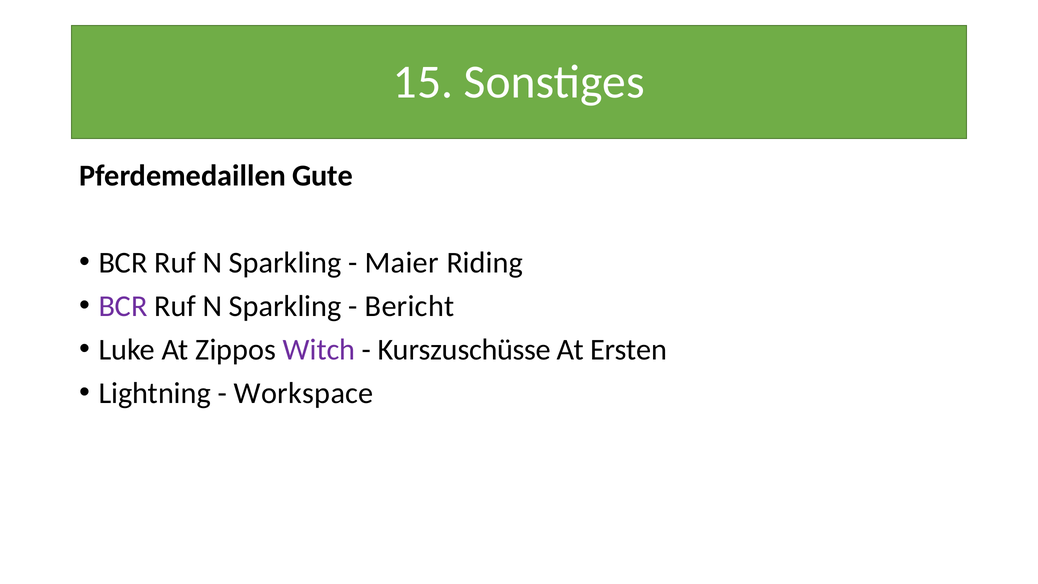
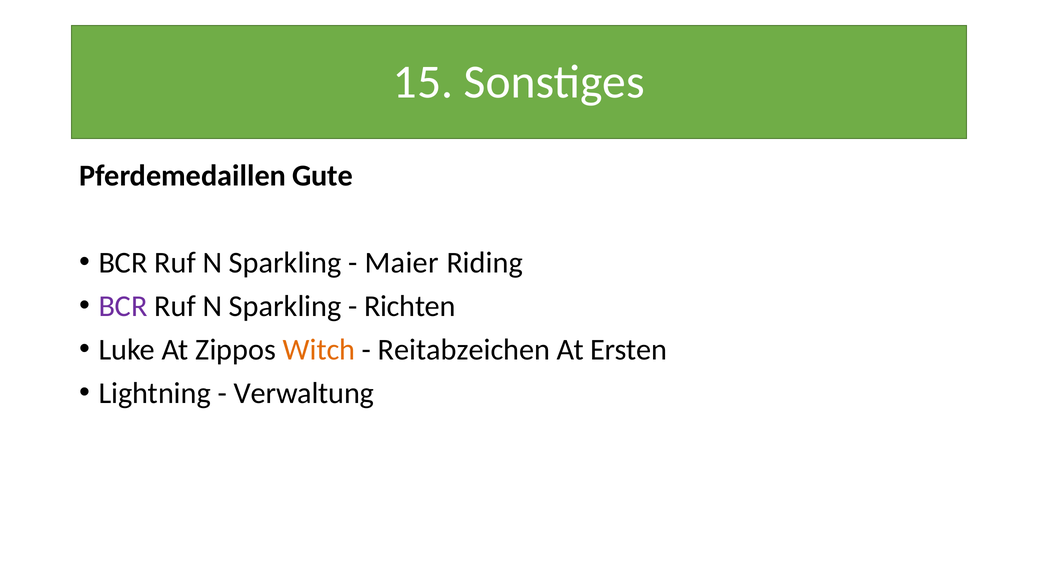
Bericht: Bericht -> Richten
Witch colour: purple -> orange
Kurszuschüsse: Kurszuschüsse -> Reitabzeichen
Workspace: Workspace -> Verwaltung
